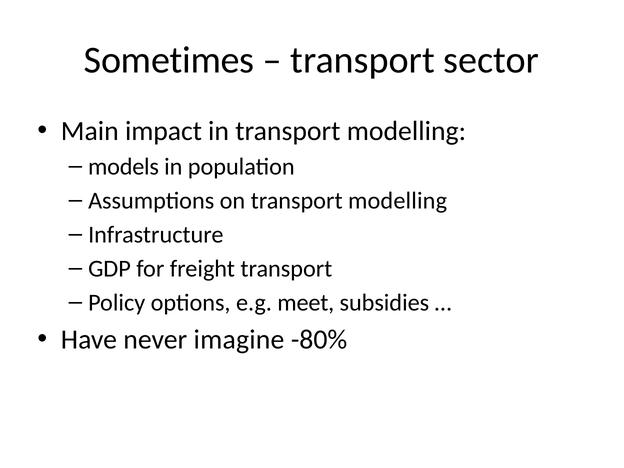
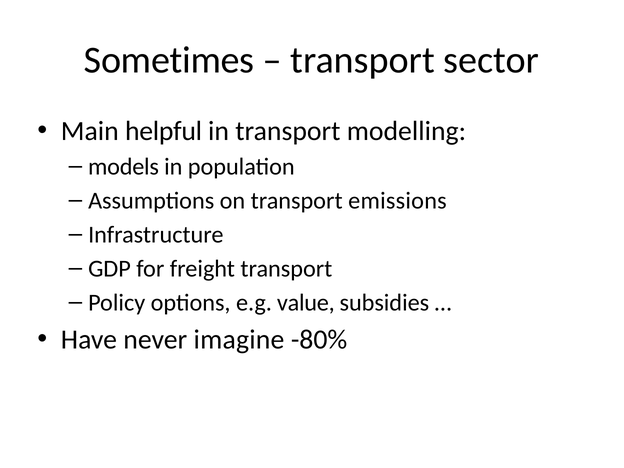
impact: impact -> helpful
on transport modelling: modelling -> emissions
meet: meet -> value
